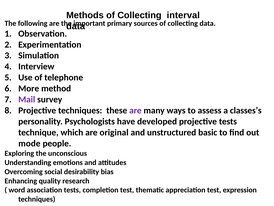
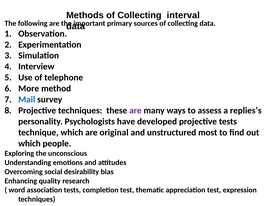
Mail colour: purple -> blue
classes’s: classes’s -> replies’s
basic: basic -> most
mode at (29, 143): mode -> which
